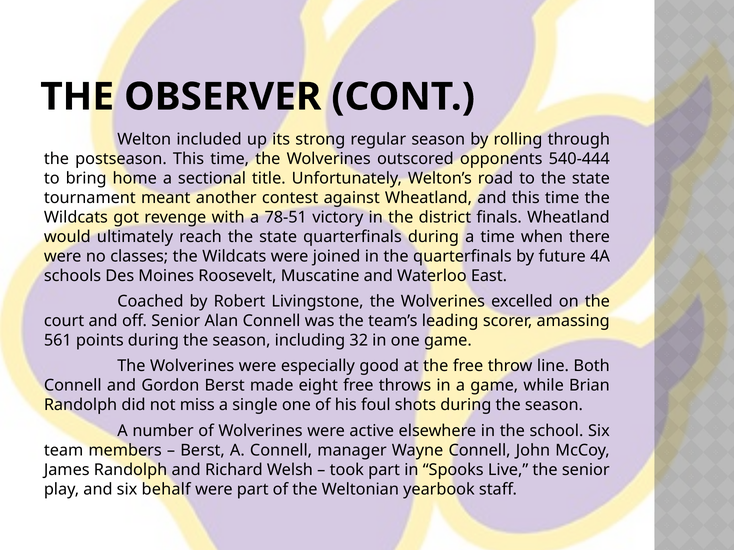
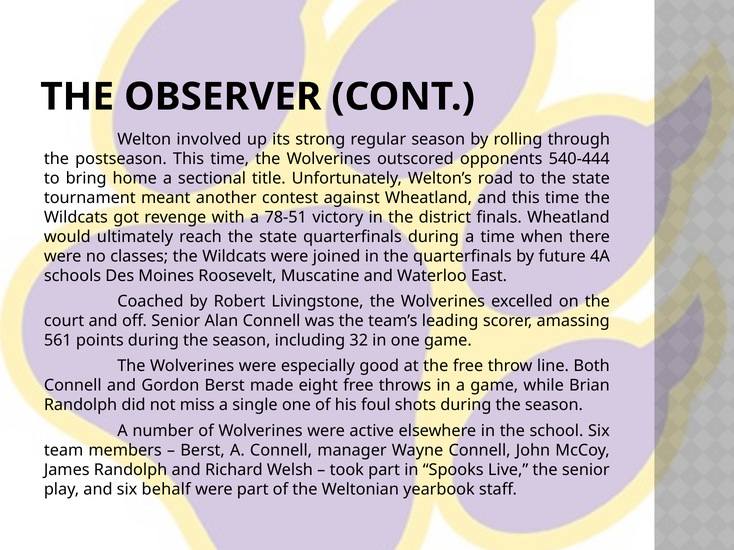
included: included -> involved
